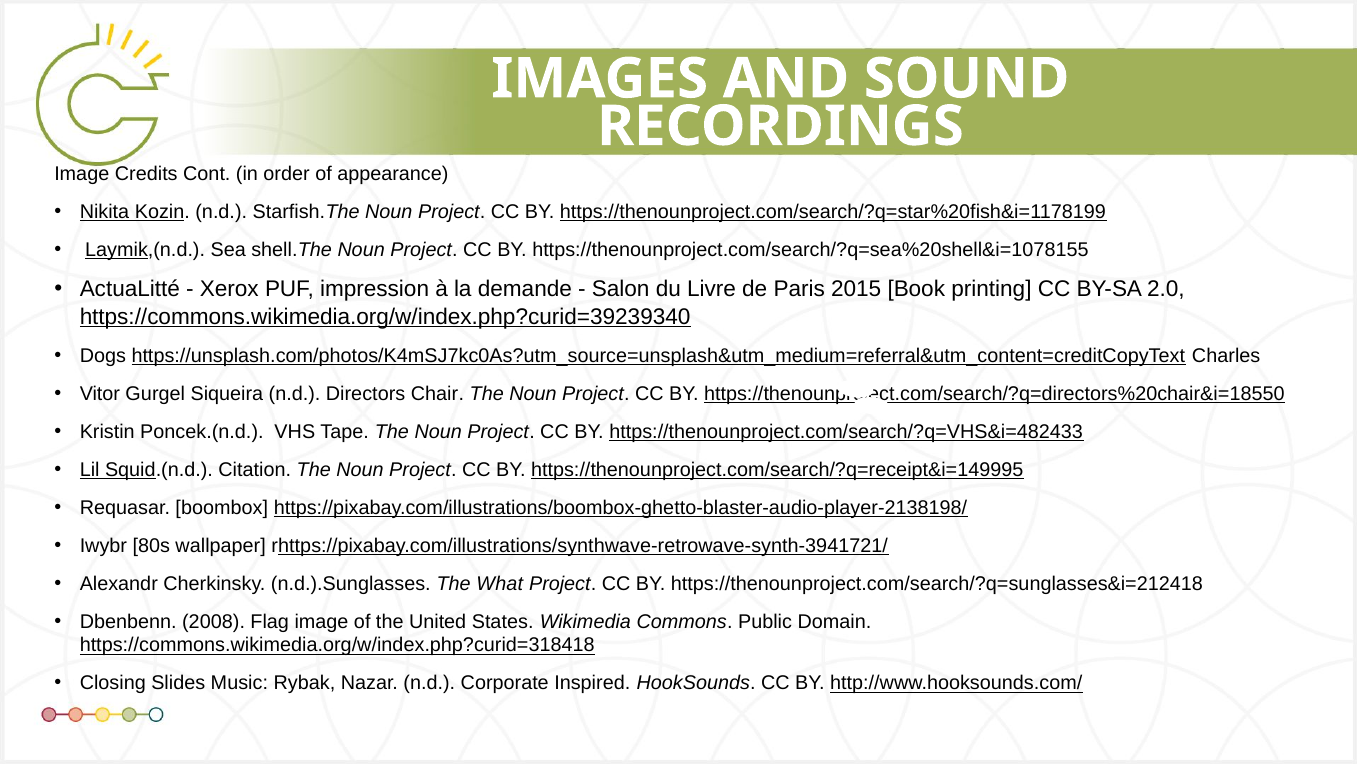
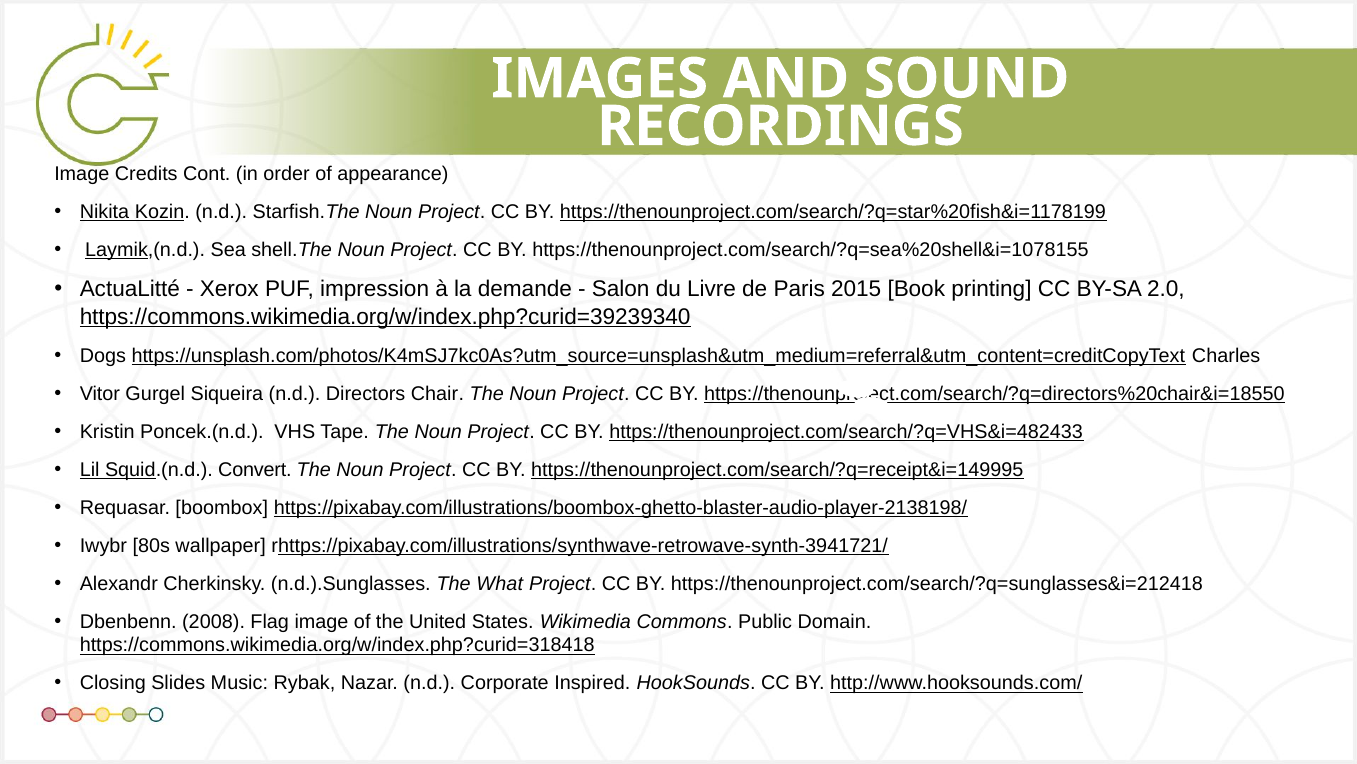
Citation: Citation -> Convert
